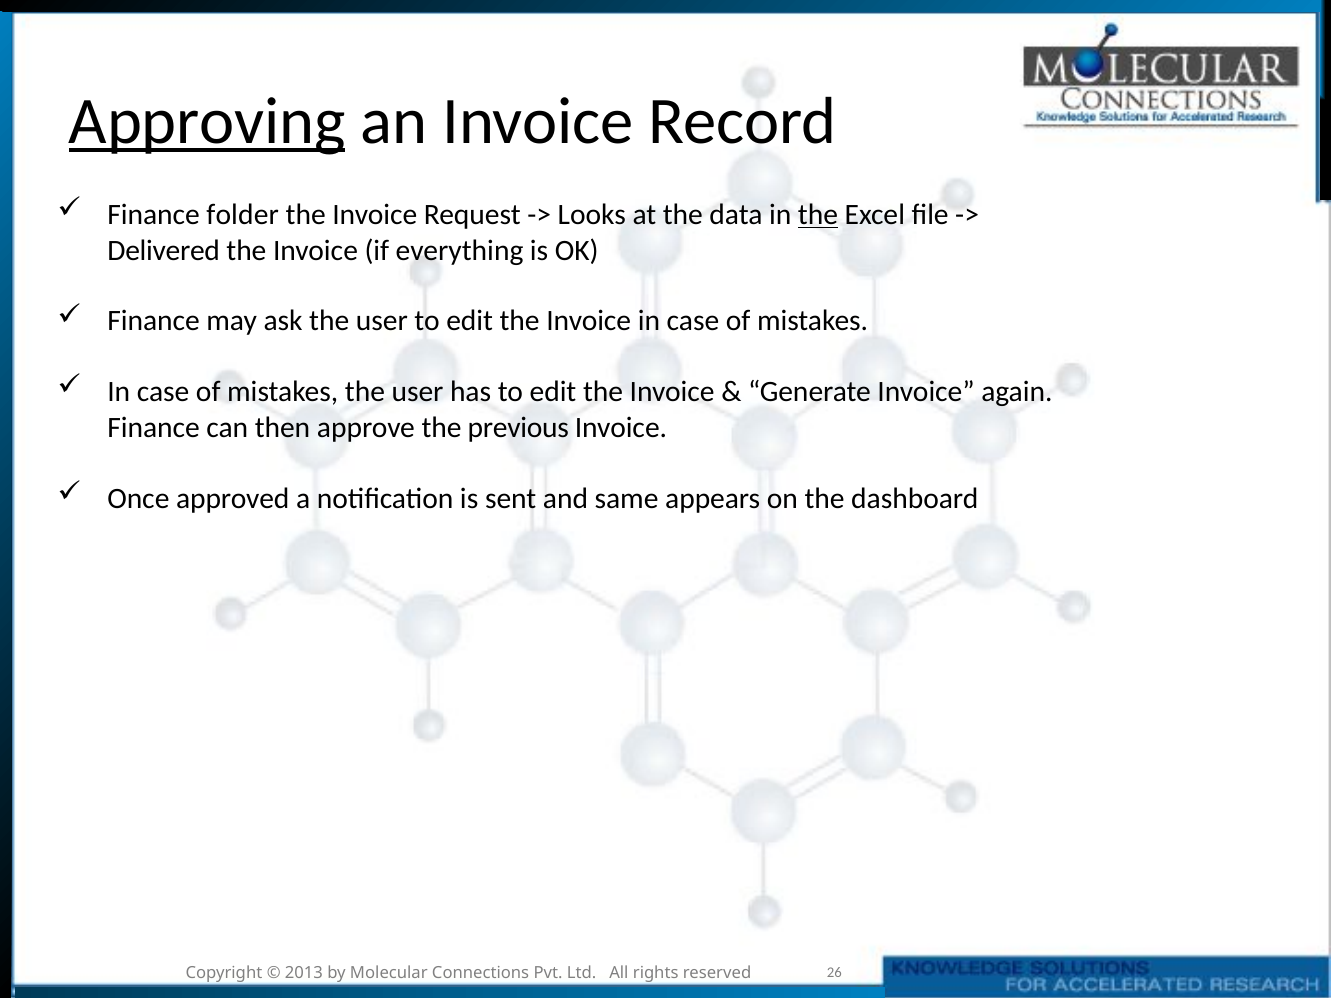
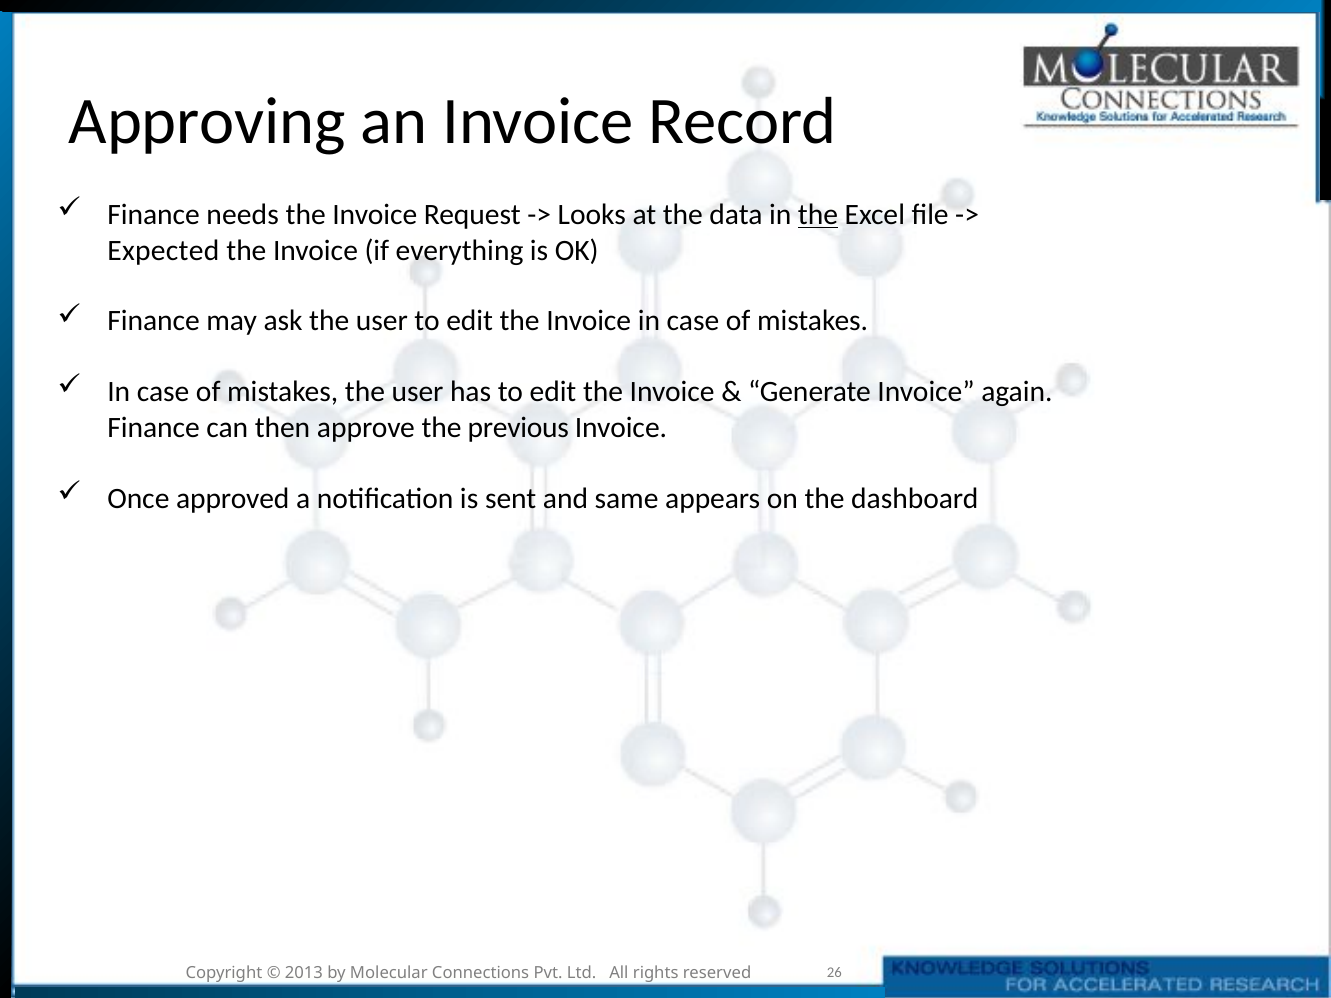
Approving underline: present -> none
folder: folder -> needs
Delivered: Delivered -> Expected
